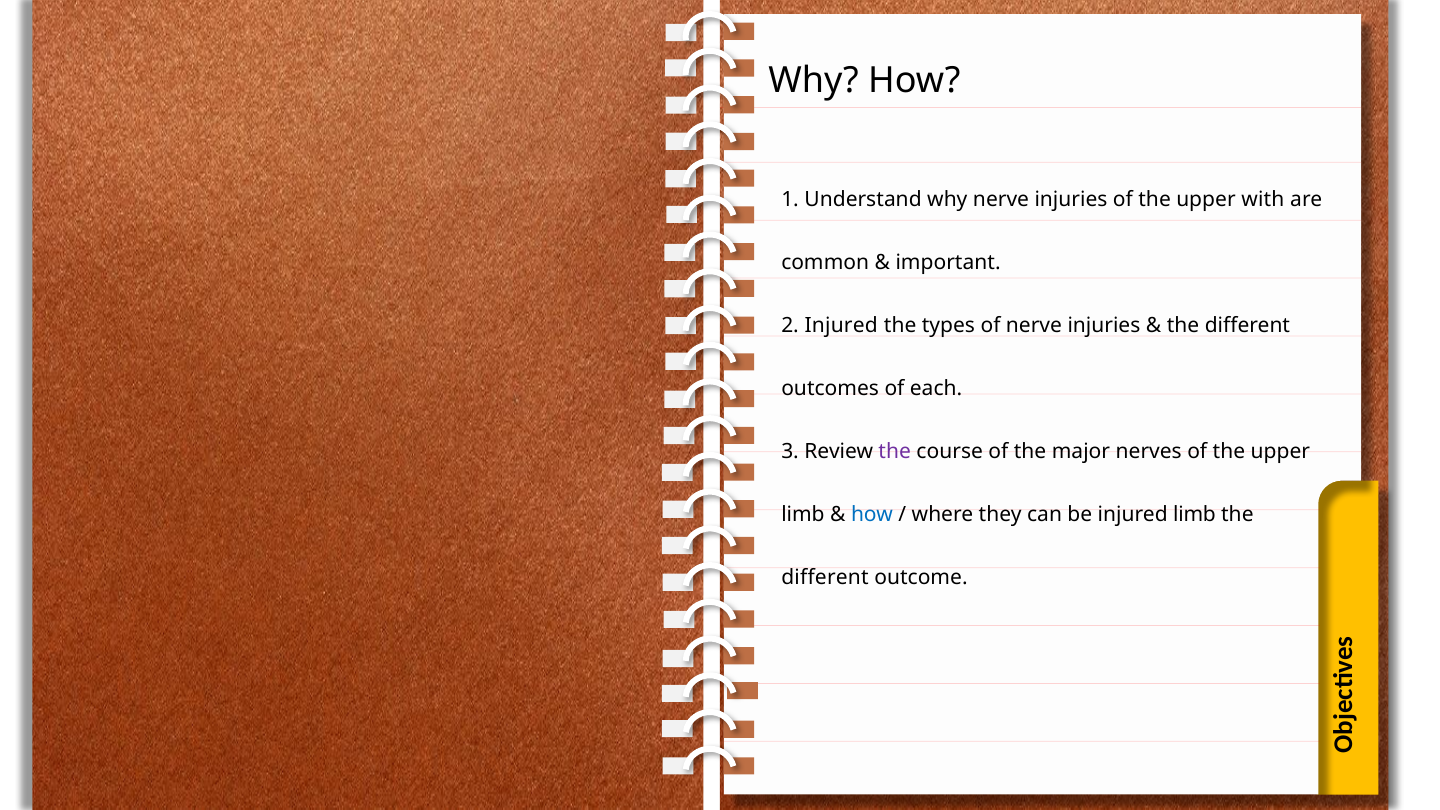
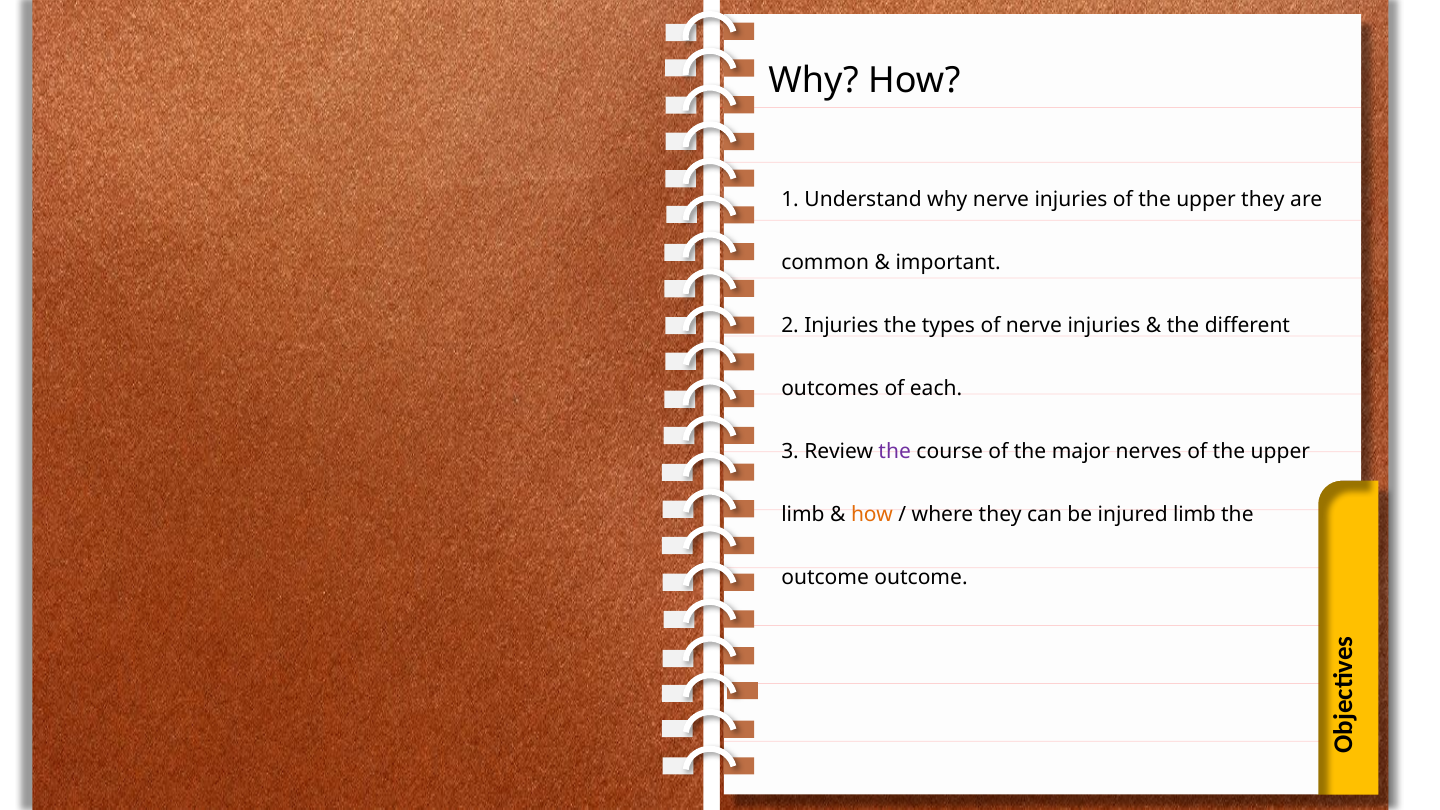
upper with: with -> they
2 Injured: Injured -> Injuries
how at (872, 515) colour: blue -> orange
different at (825, 578): different -> outcome
